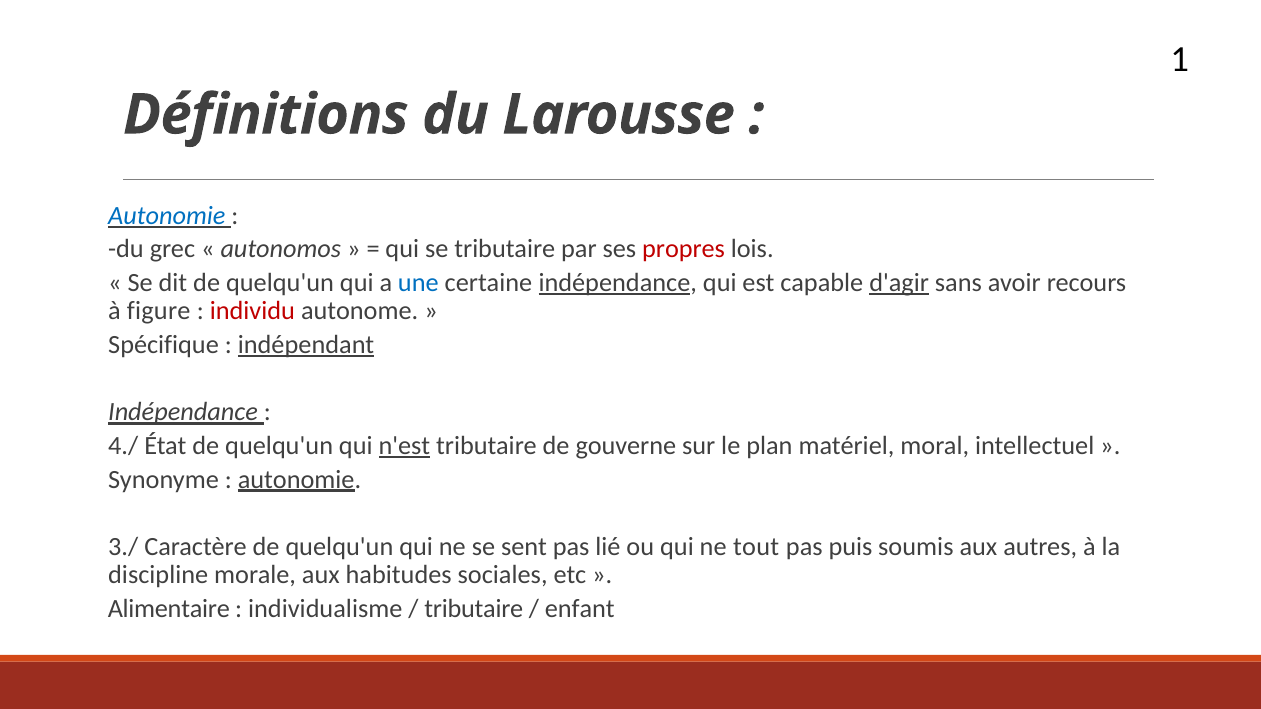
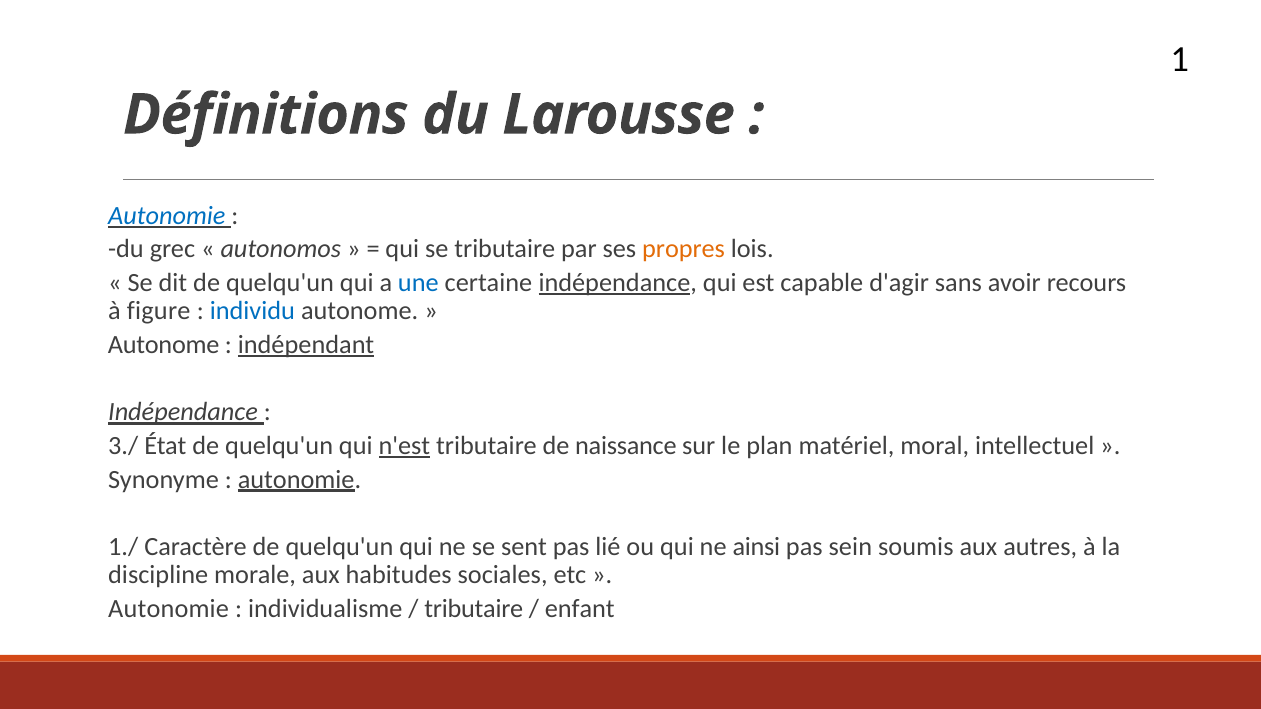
propres colour: red -> orange
d'agir underline: present -> none
individu colour: red -> blue
Spécifique at (164, 345): Spécifique -> Autonome
4./: 4./ -> 3./
gouverne: gouverne -> naissance
3./: 3./ -> 1./
tout: tout -> ainsi
puis: puis -> sein
Alimentaire at (169, 609): Alimentaire -> Autonomie
